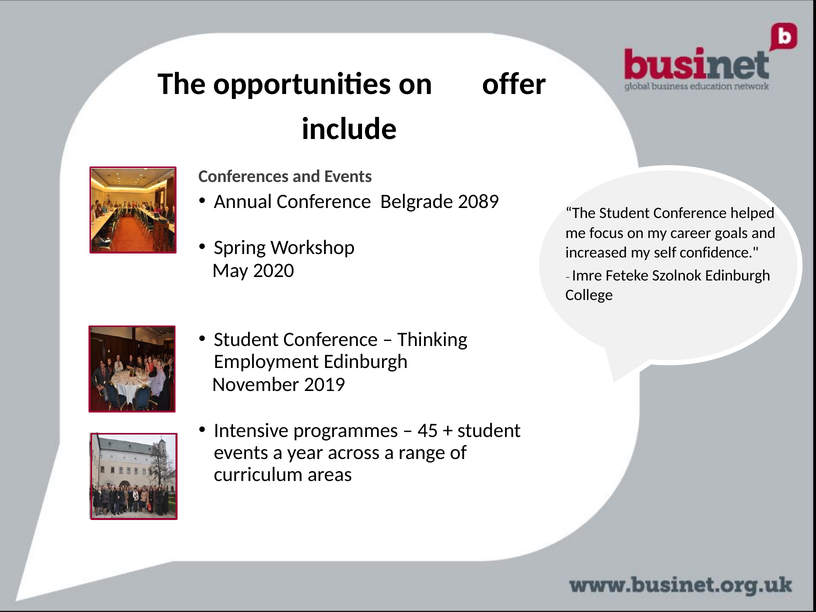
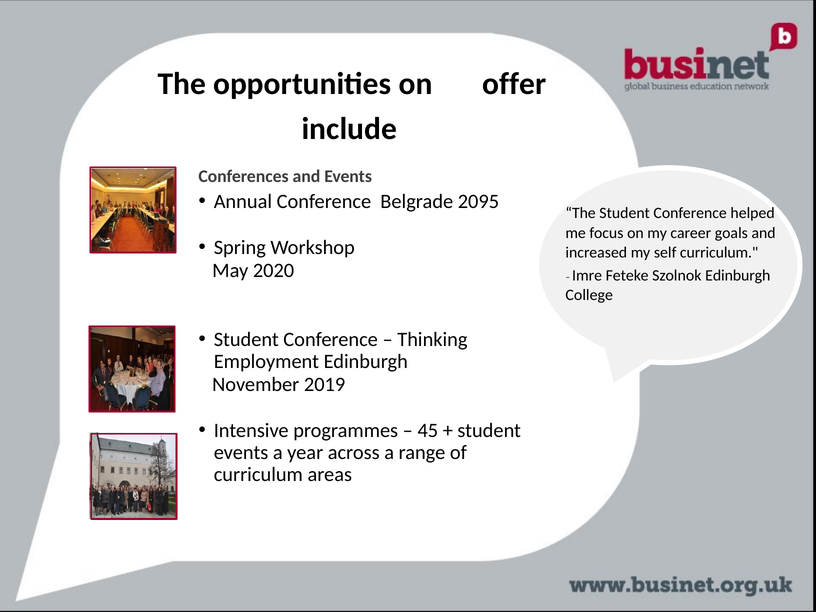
2089: 2089 -> 2095
self confidence: confidence -> curriculum
